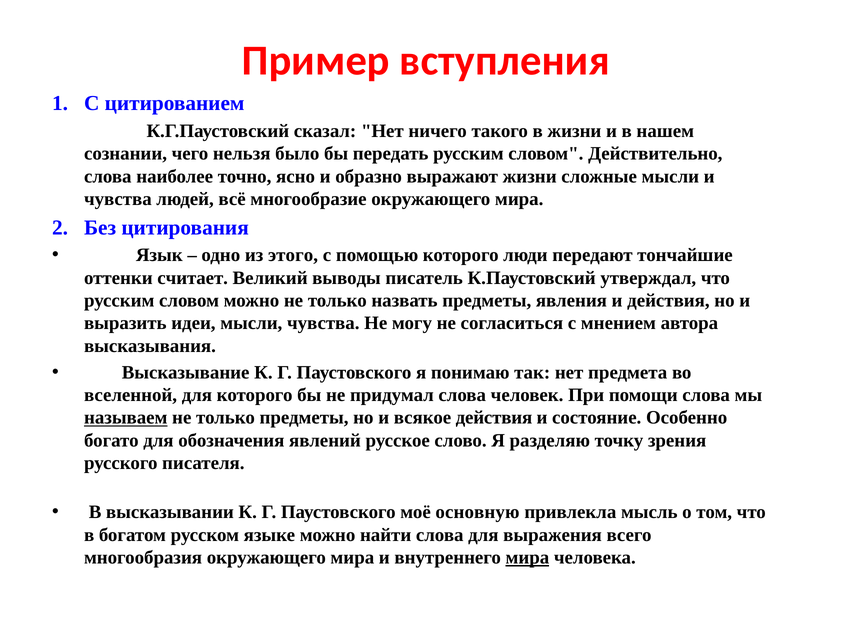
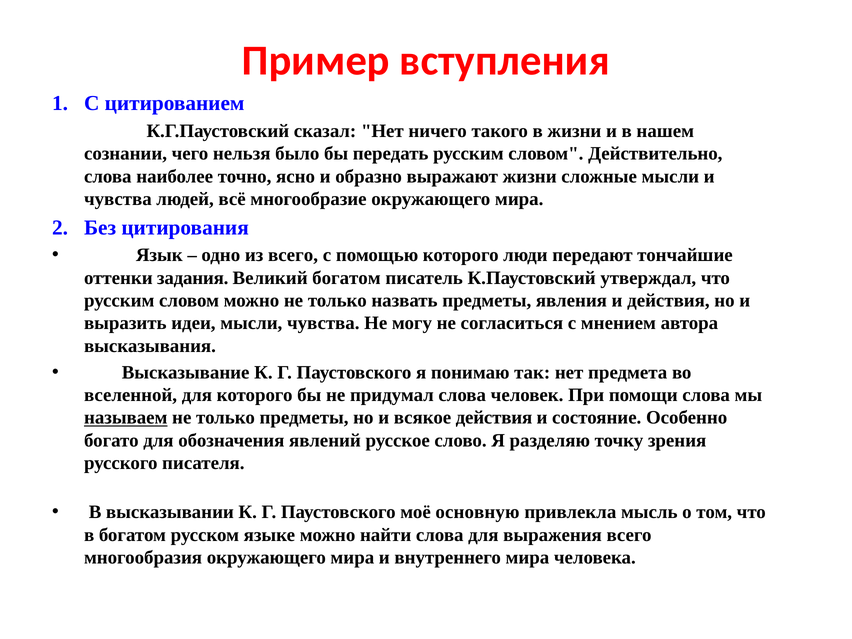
из этого: этого -> всего
считает: считает -> задания
Великий выводы: выводы -> богатом
мира at (527, 558) underline: present -> none
